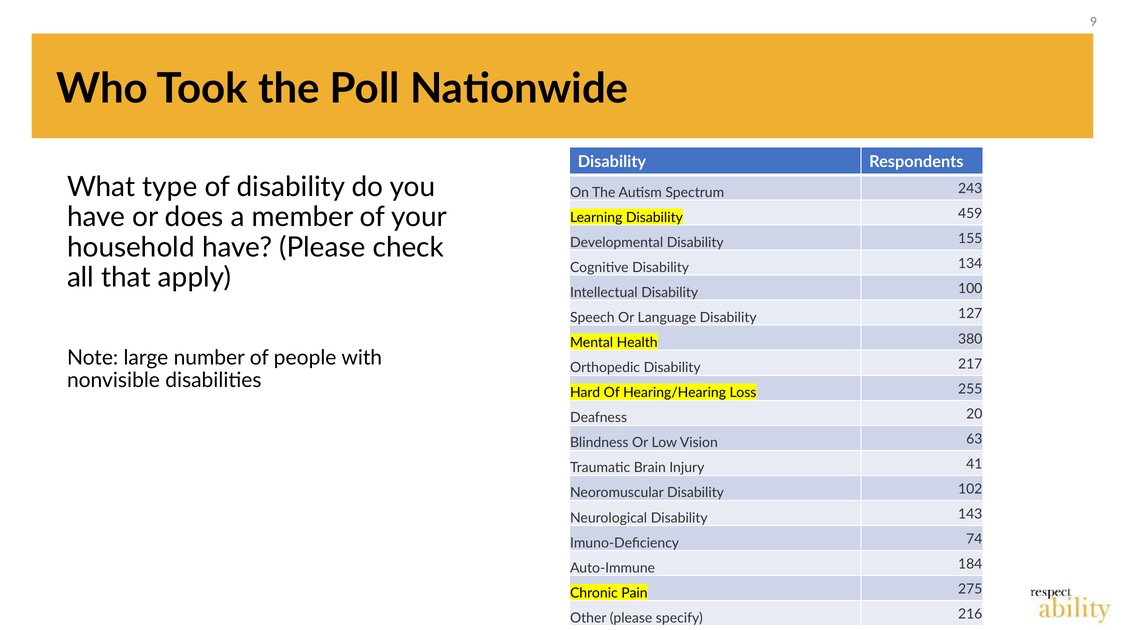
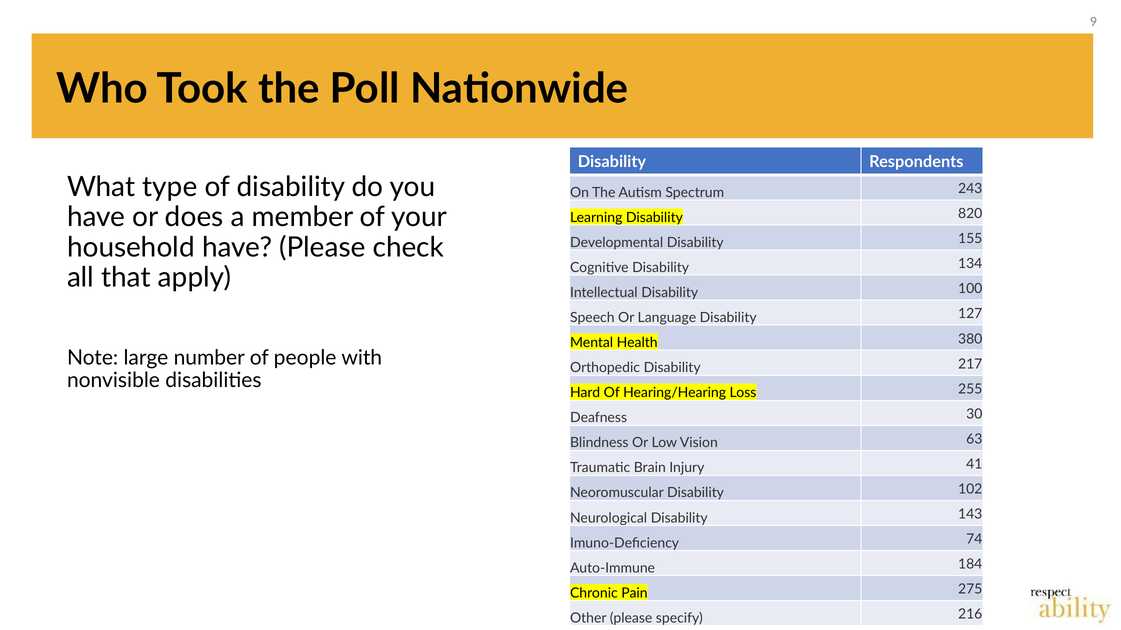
459: 459 -> 820
20: 20 -> 30
